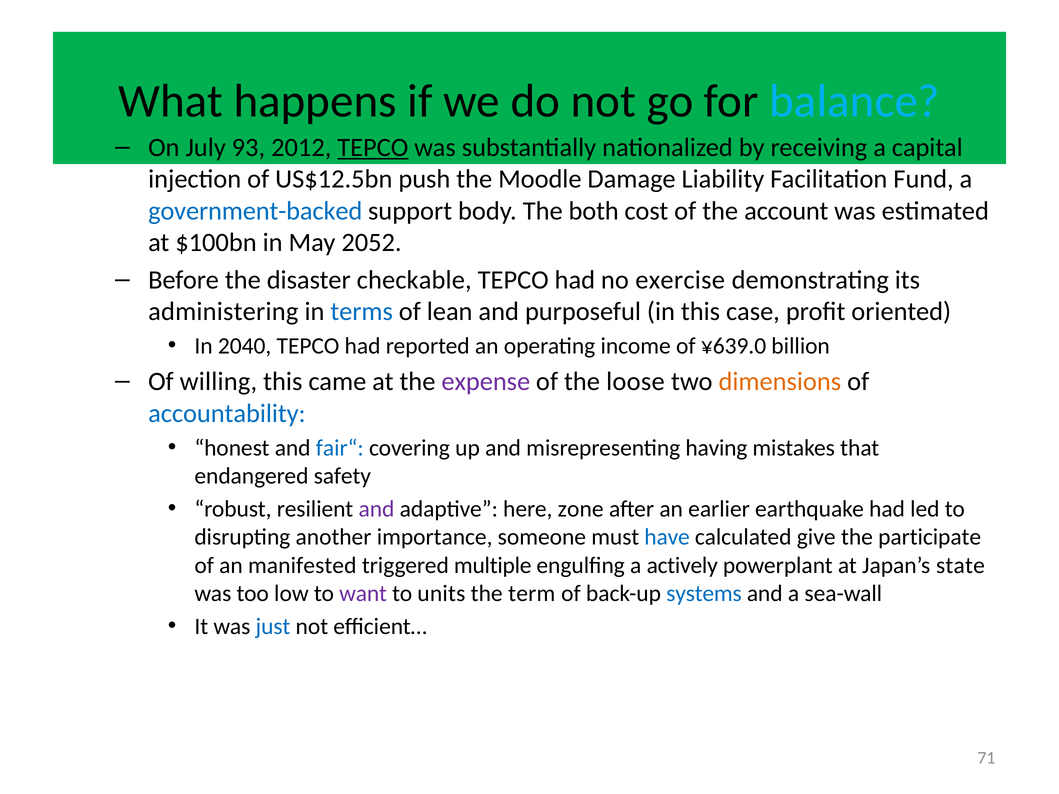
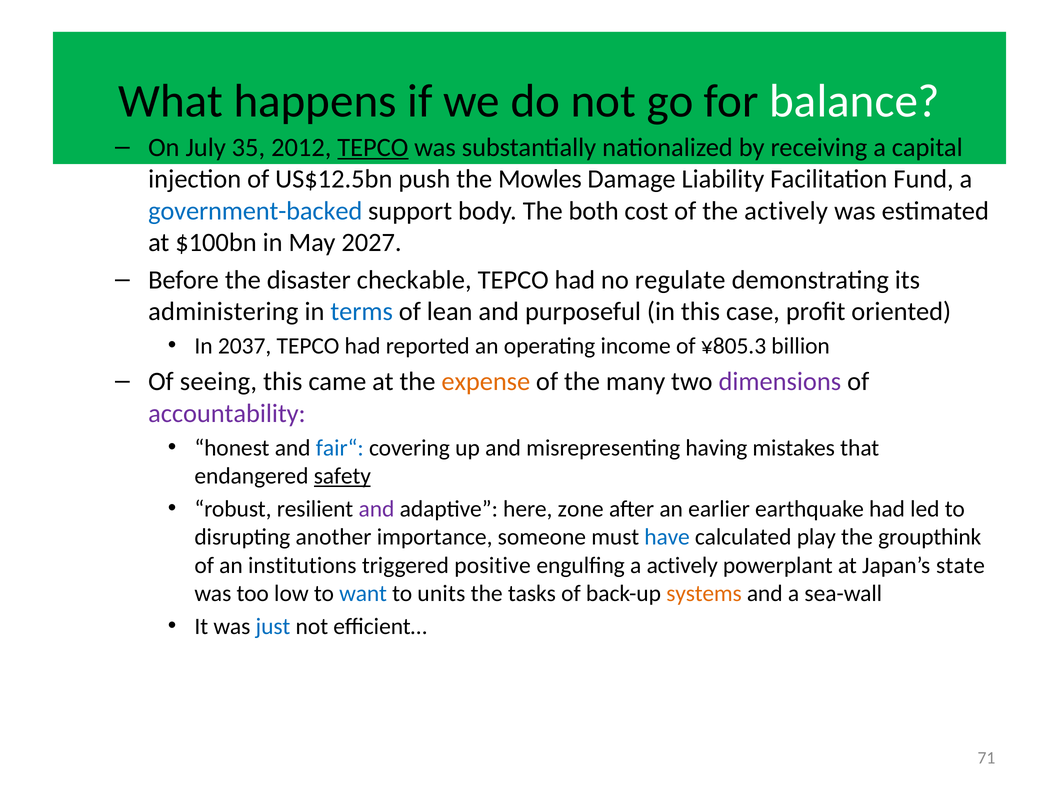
balance colour: light blue -> white
93: 93 -> 35
Moodle: Moodle -> Mowles
the account: account -> actively
2052: 2052 -> 2027
exercise: exercise -> regulate
2040: 2040 -> 2037
¥639.0: ¥639.0 -> ¥805.3
willing: willing -> seeing
expense colour: purple -> orange
loose: loose -> many
dimensions colour: orange -> purple
accountability colour: blue -> purple
safety underline: none -> present
give: give -> play
participate: participate -> groupthink
manifested: manifested -> institutions
multiple: multiple -> positive
want colour: purple -> blue
term: term -> tasks
systems colour: blue -> orange
